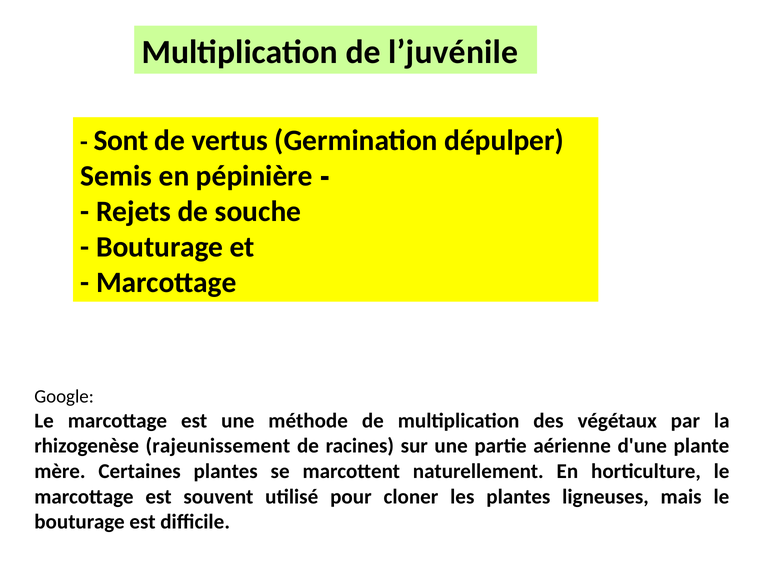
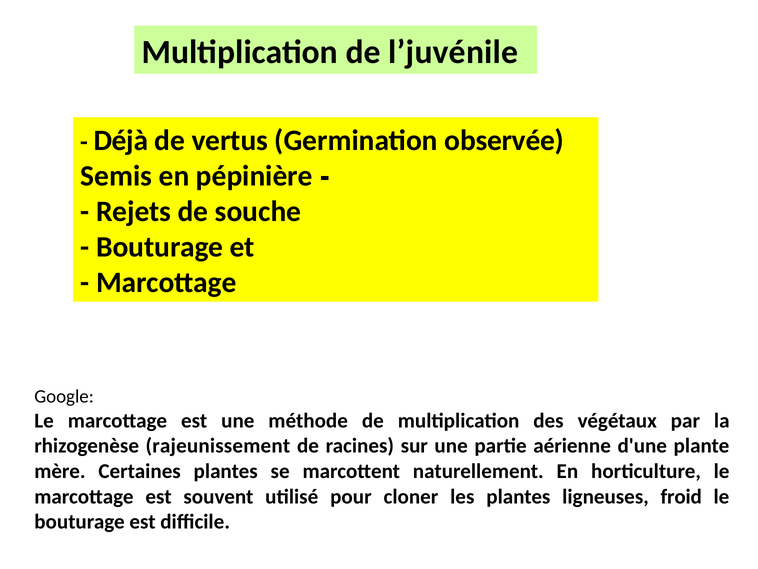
Sont: Sont -> Déjà
dépulper: dépulper -> observée
mais: mais -> froid
